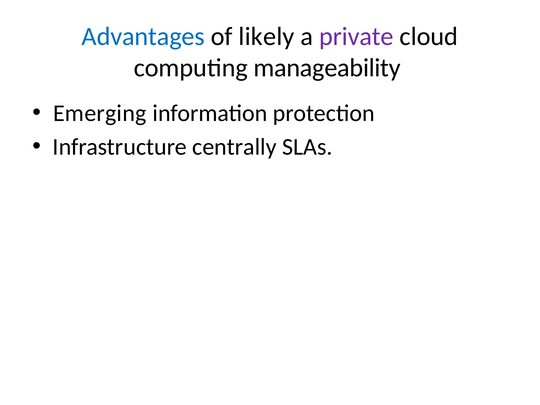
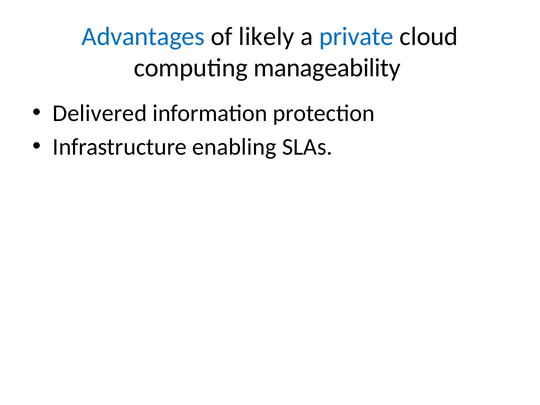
private colour: purple -> blue
Emerging: Emerging -> Delivered
centrally: centrally -> enabling
